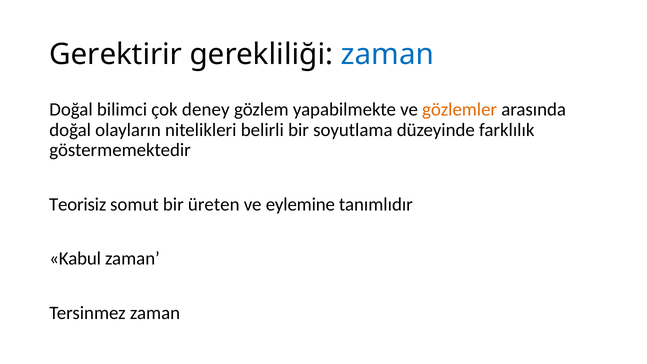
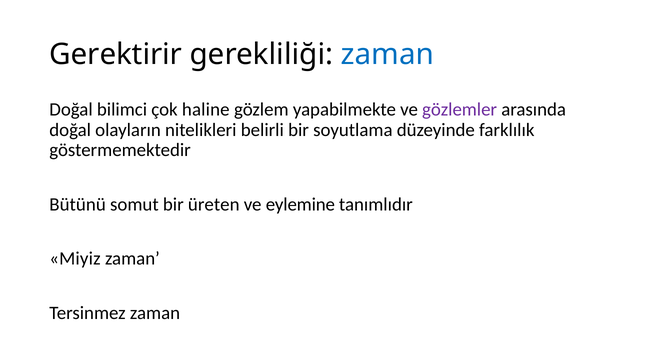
deney: deney -> haline
gözlemler colour: orange -> purple
Teorisiz: Teorisiz -> Bütünü
Kabul: Kabul -> Miyiz
